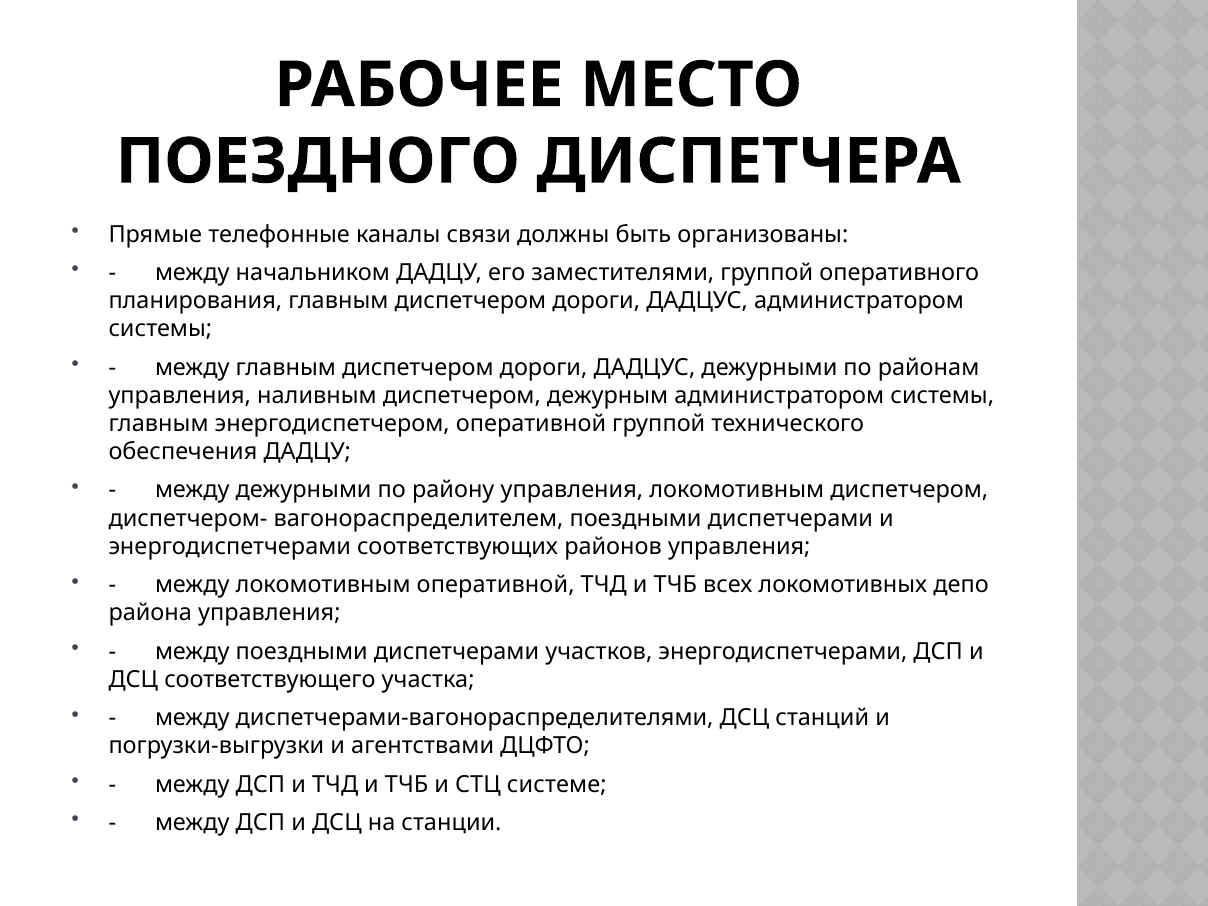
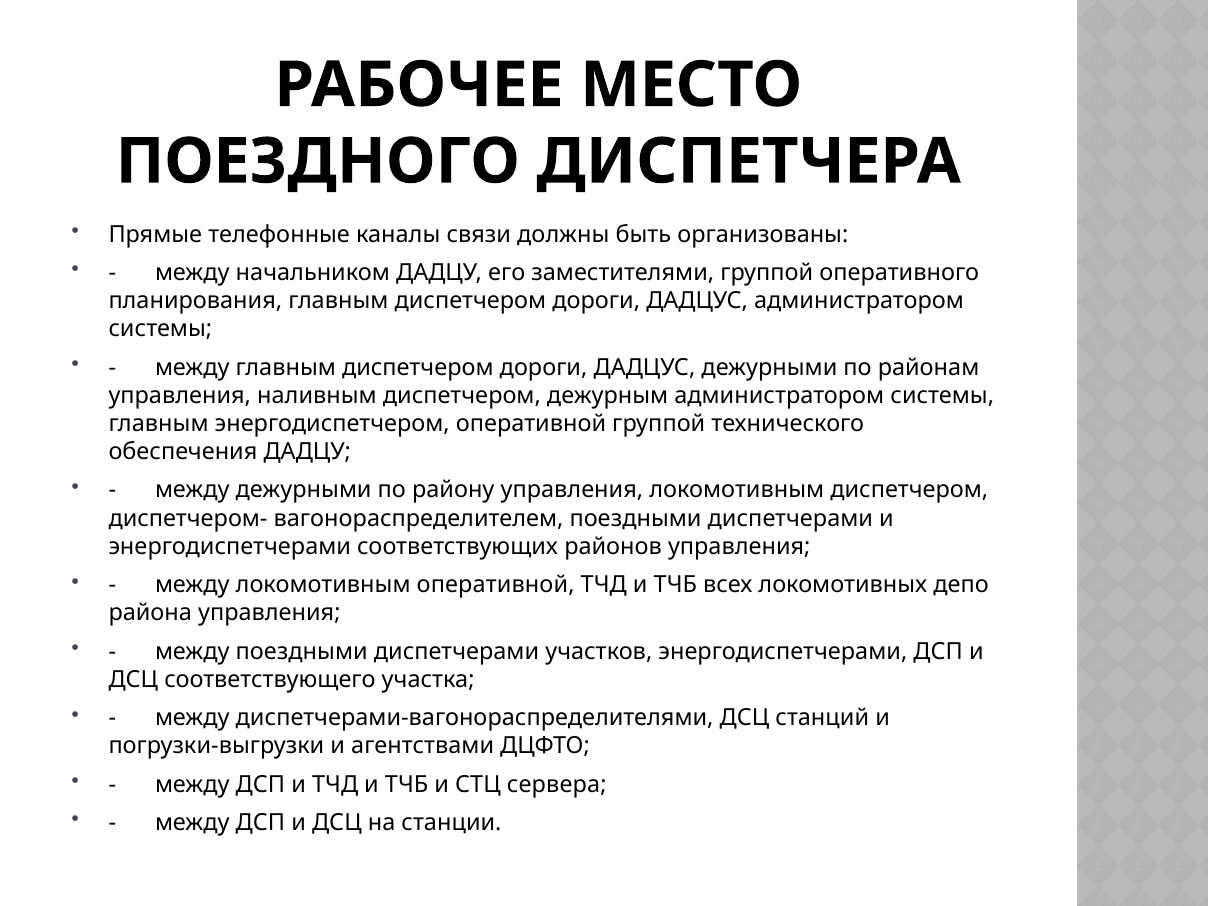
системе: системе -> сервера
